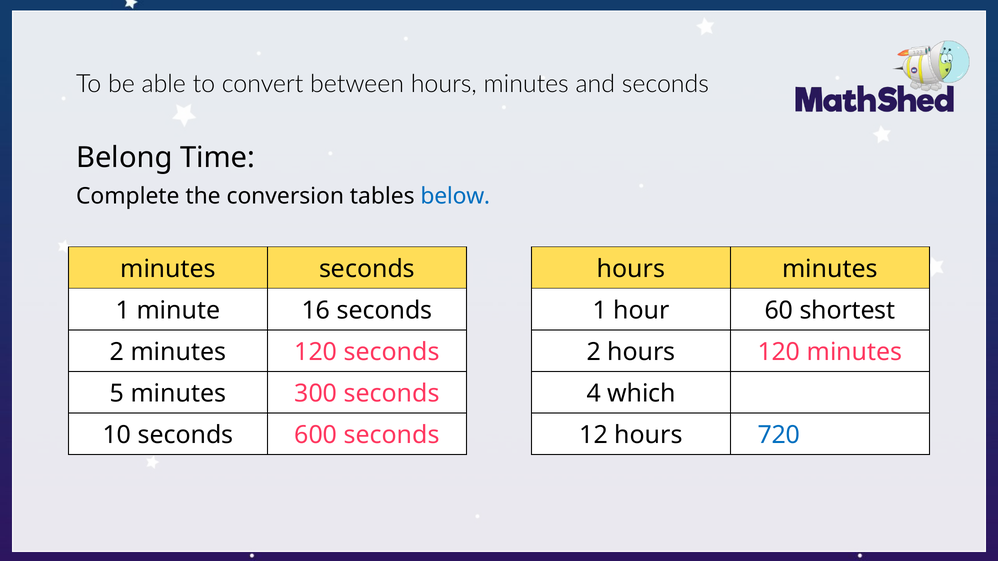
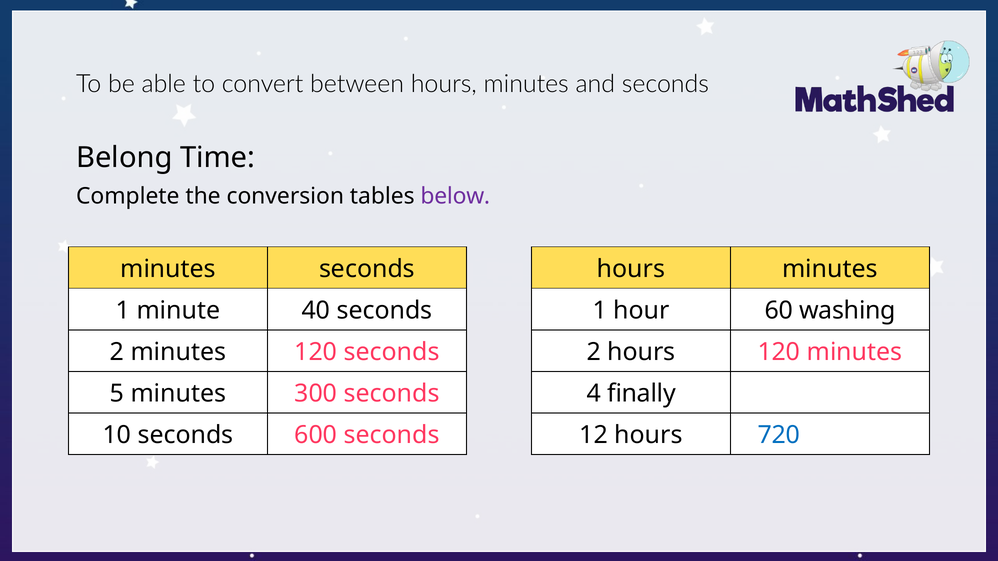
below colour: blue -> purple
16: 16 -> 40
shortest: shortest -> washing
which: which -> finally
